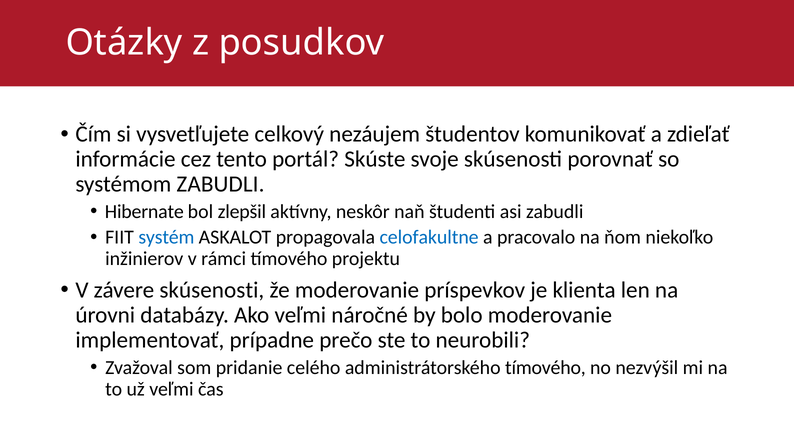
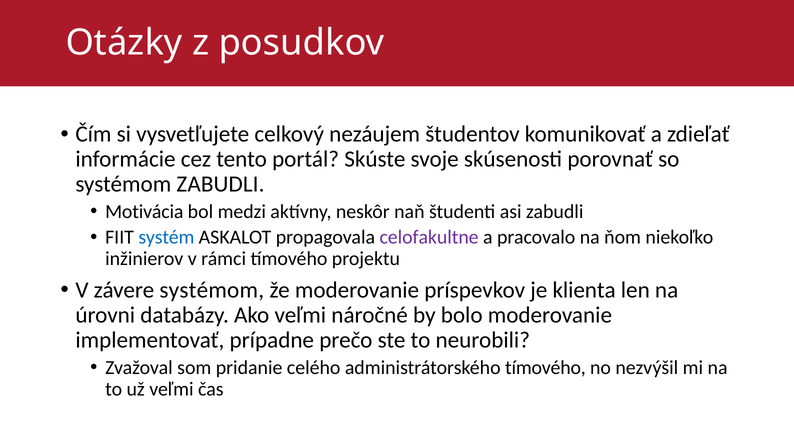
Hibernate: Hibernate -> Motivácia
zlepšil: zlepšil -> medzi
celofakultne colour: blue -> purple
závere skúsenosti: skúsenosti -> systémom
